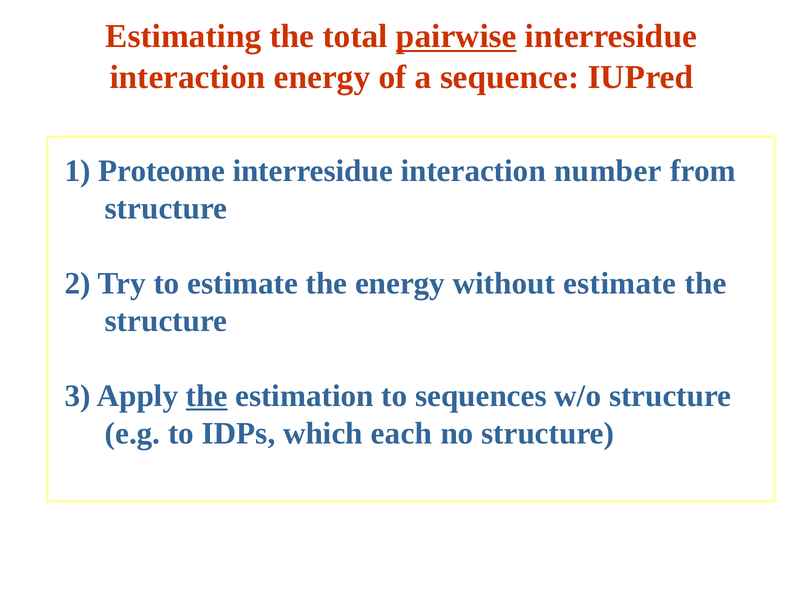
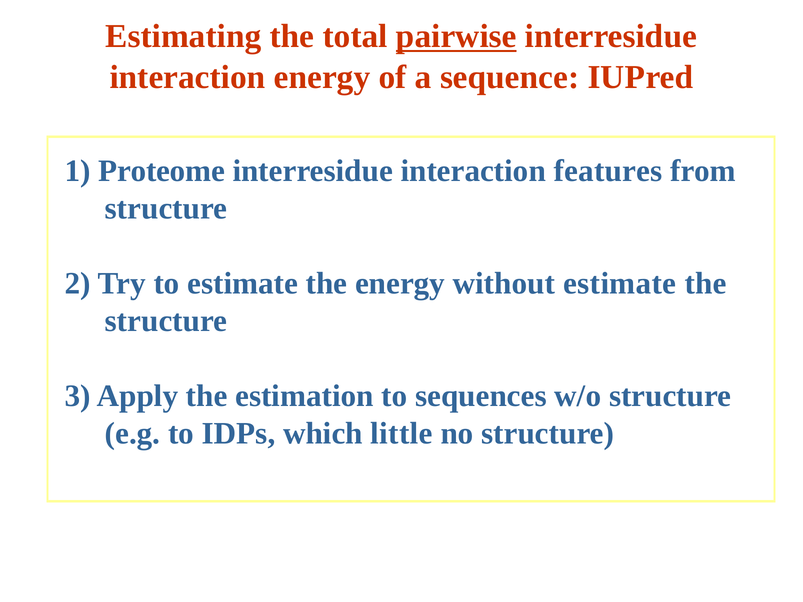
number: number -> features
the at (207, 396) underline: present -> none
each: each -> little
